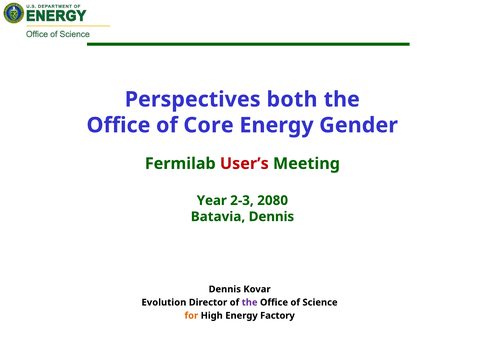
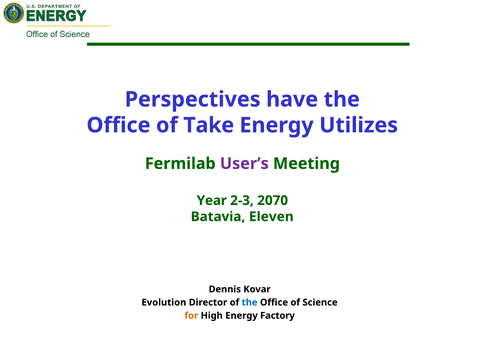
both: both -> have
Core: Core -> Take
Gender: Gender -> Utilizes
User’s colour: red -> purple
2080: 2080 -> 2070
Batavia Dennis: Dennis -> Eleven
the at (250, 302) colour: purple -> blue
